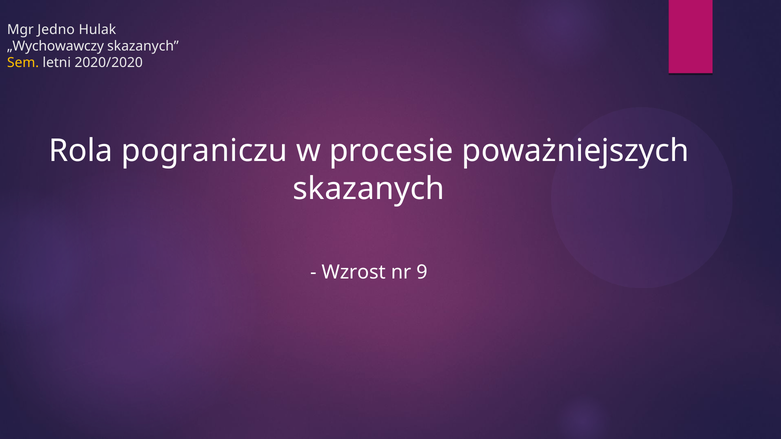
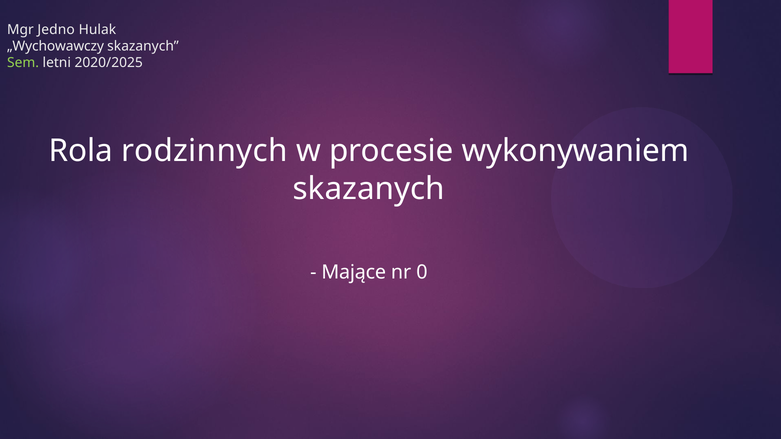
Sem colour: yellow -> light green
2020/2020: 2020/2020 -> 2020/2025
pograniczu: pograniczu -> rodzinnych
poważniejszych: poważniejszych -> wykonywaniem
Wzrost: Wzrost -> Mające
9: 9 -> 0
